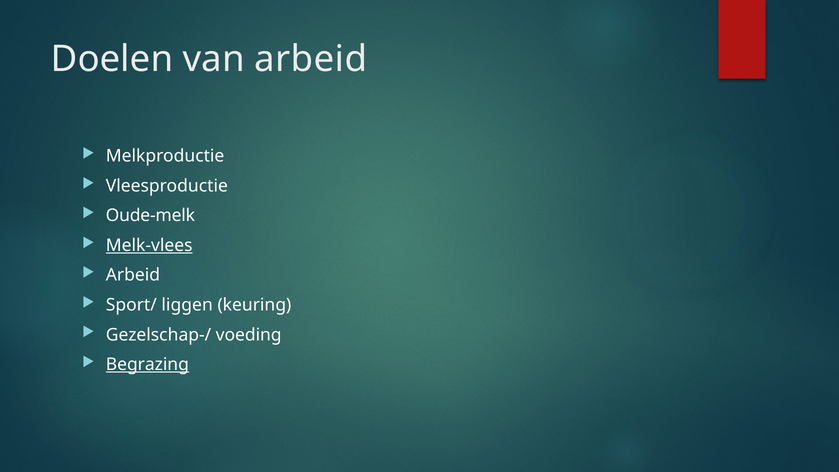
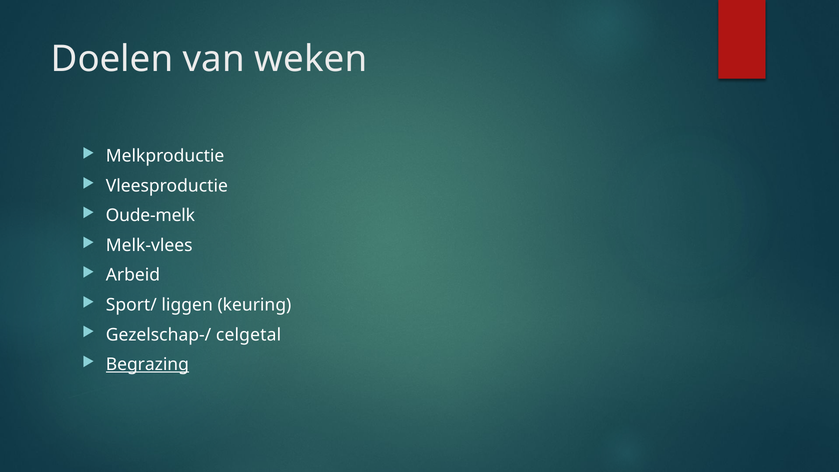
van arbeid: arbeid -> weken
Melk-vlees underline: present -> none
voeding: voeding -> celgetal
